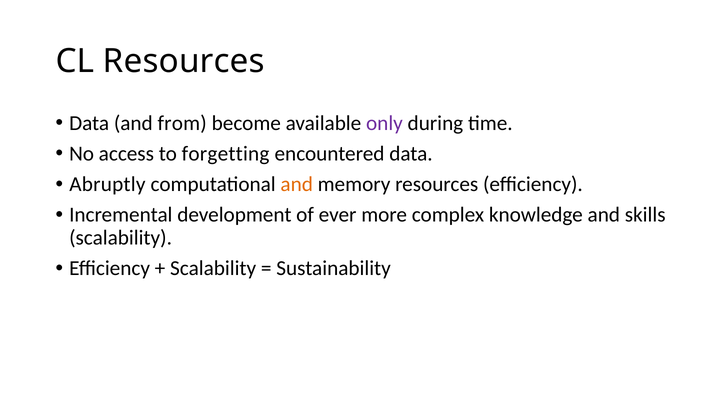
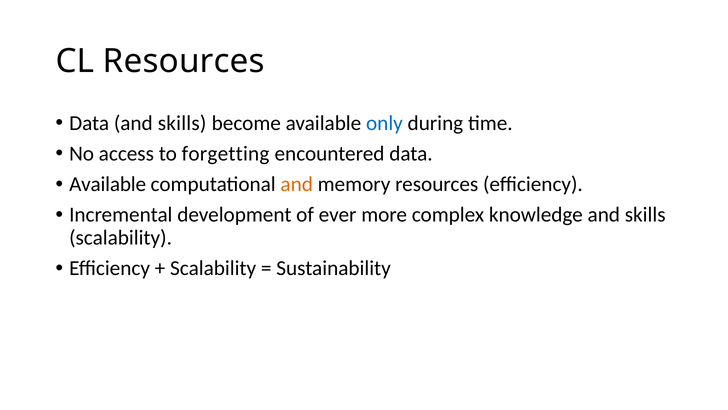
Data and from: from -> skills
only colour: purple -> blue
Abruptly at (107, 184): Abruptly -> Available
